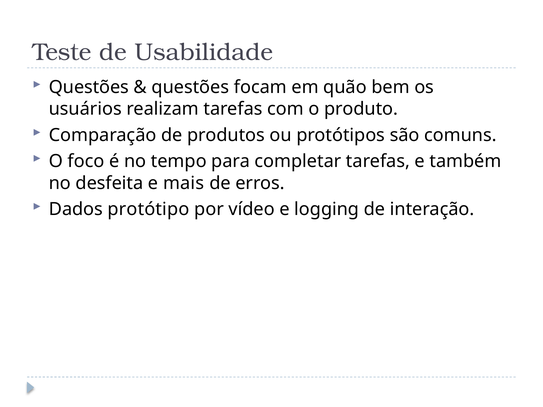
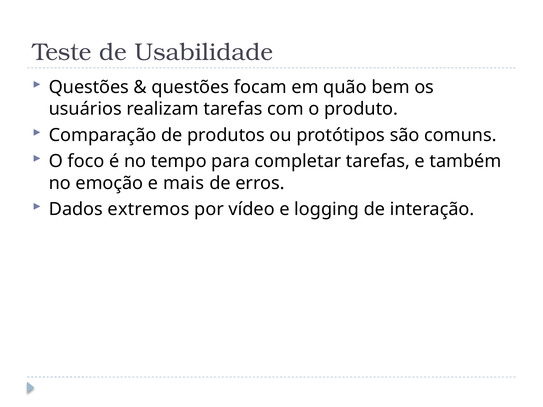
desfeita: desfeita -> emoção
protótipo: protótipo -> extremos
